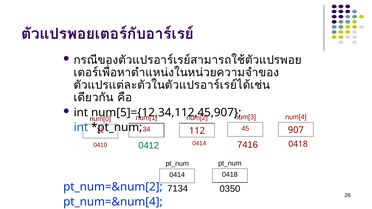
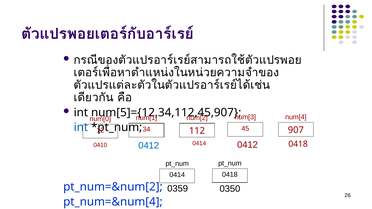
7416 at (247, 145): 7416 -> 0412
0412 at (149, 146) colour: green -> blue
7134: 7134 -> 0359
